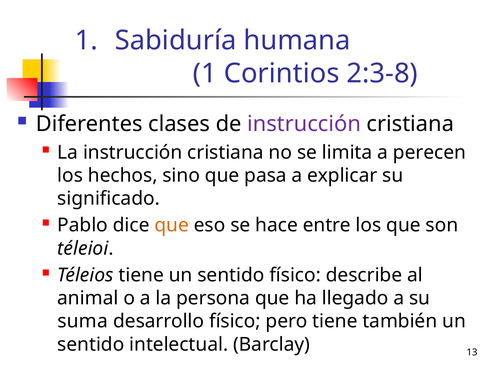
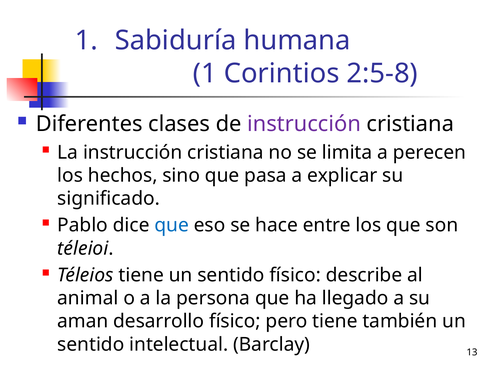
2:3-8: 2:3-8 -> 2:5-8
que at (172, 225) colour: orange -> blue
suma: suma -> aman
